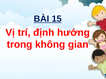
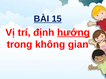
hướng underline: none -> present
